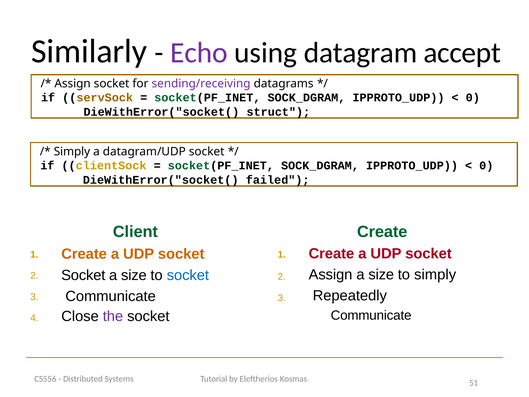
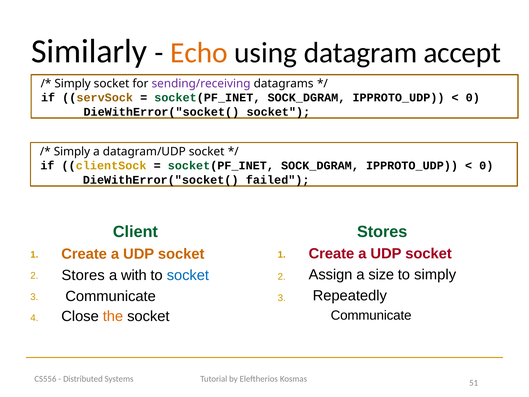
Echo colour: purple -> orange
Assign at (73, 83): Assign -> Simply
DieWithError("socket( struct: struct -> socket
Create at (382, 232): Create -> Stores
Socket at (83, 275): Socket -> Stores
size at (134, 275): size -> with
the colour: purple -> orange
